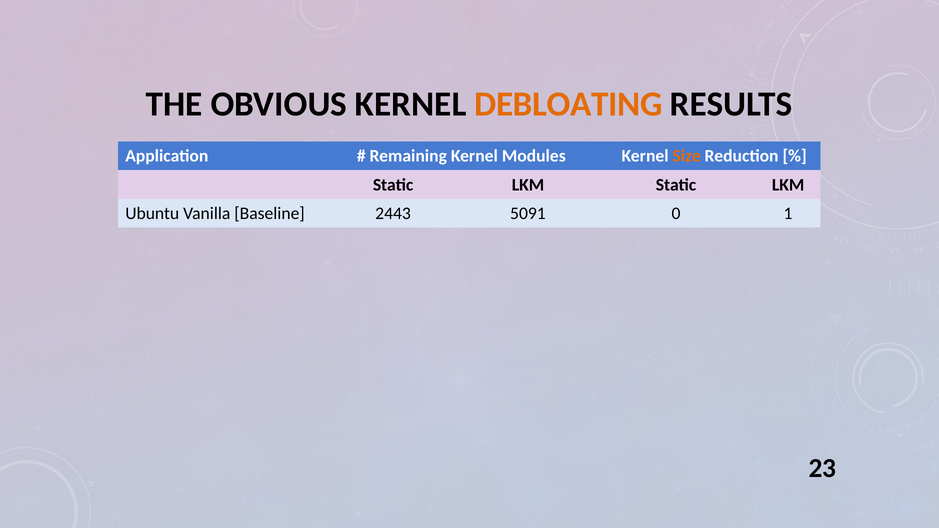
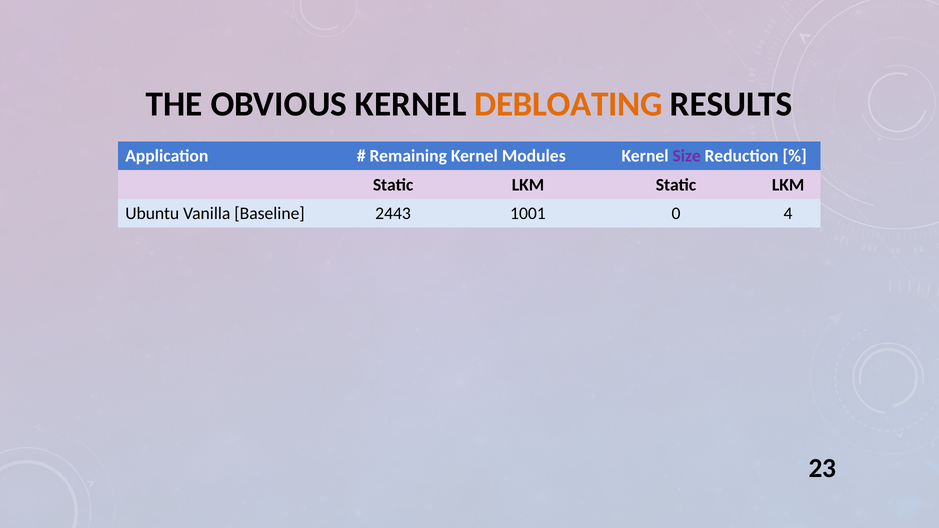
Size colour: orange -> purple
5091: 5091 -> 1001
1: 1 -> 4
